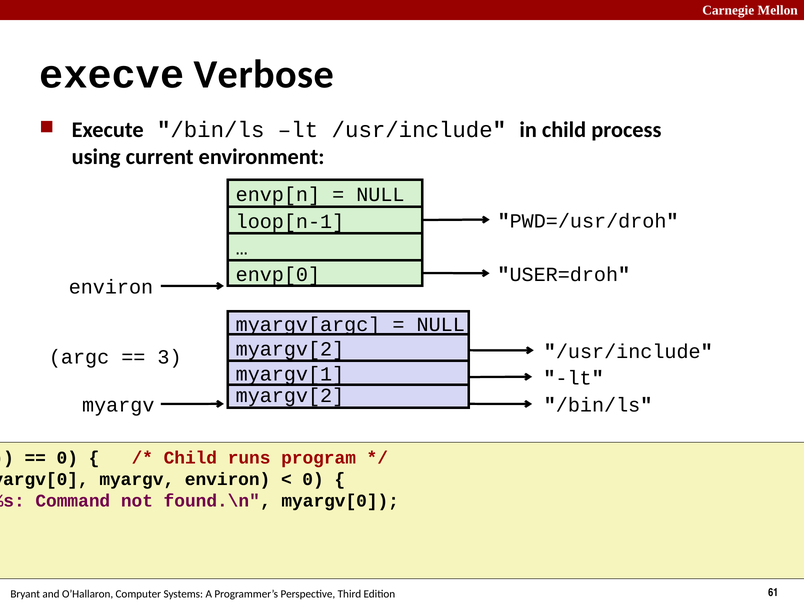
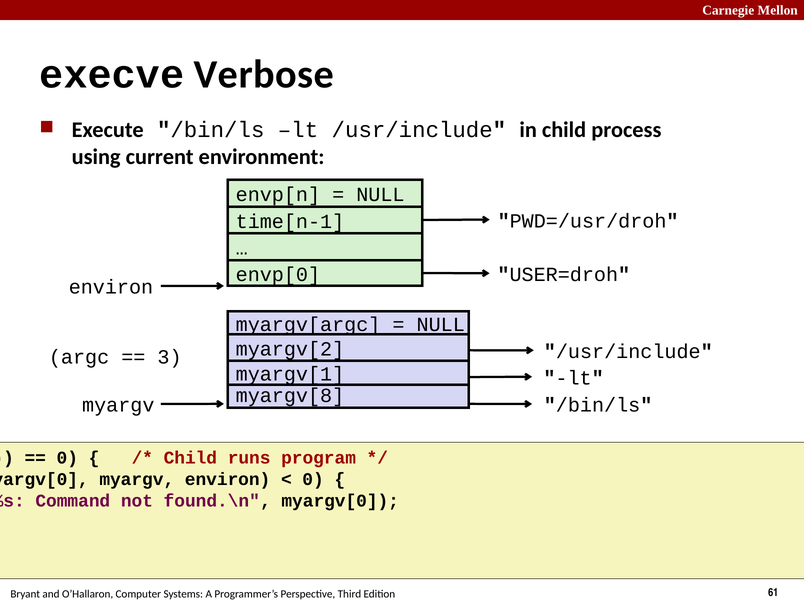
loop[n-1: loop[n-1 -> time[n-1
myargv[2 at (290, 396): myargv[2 -> myargv[8
